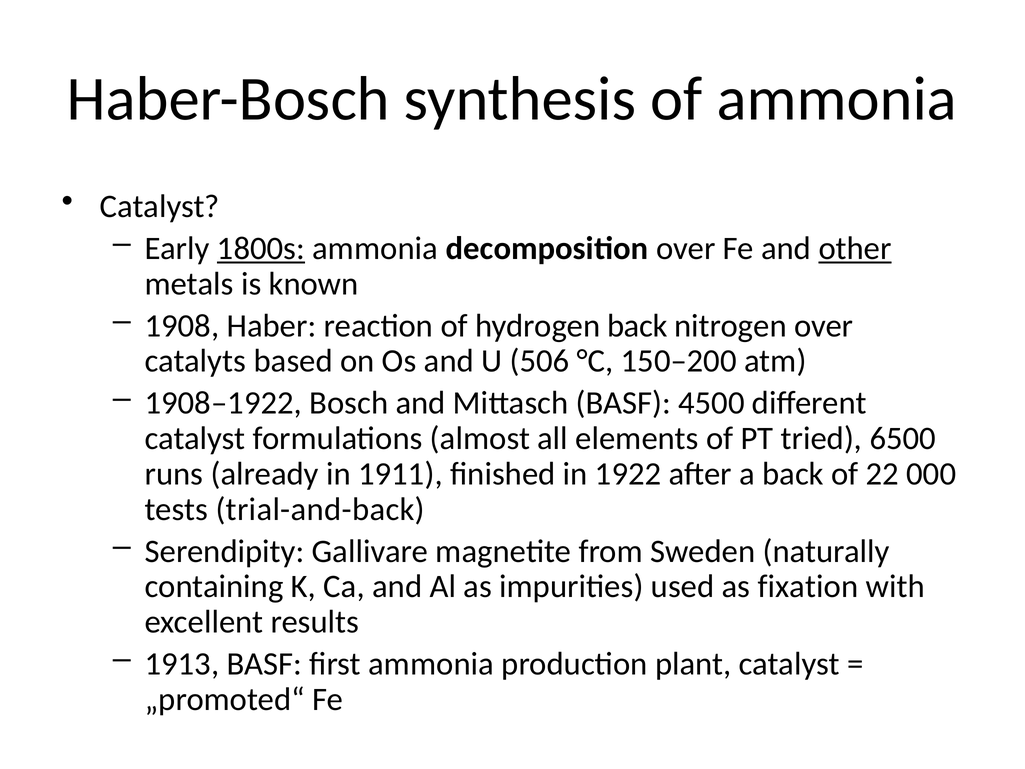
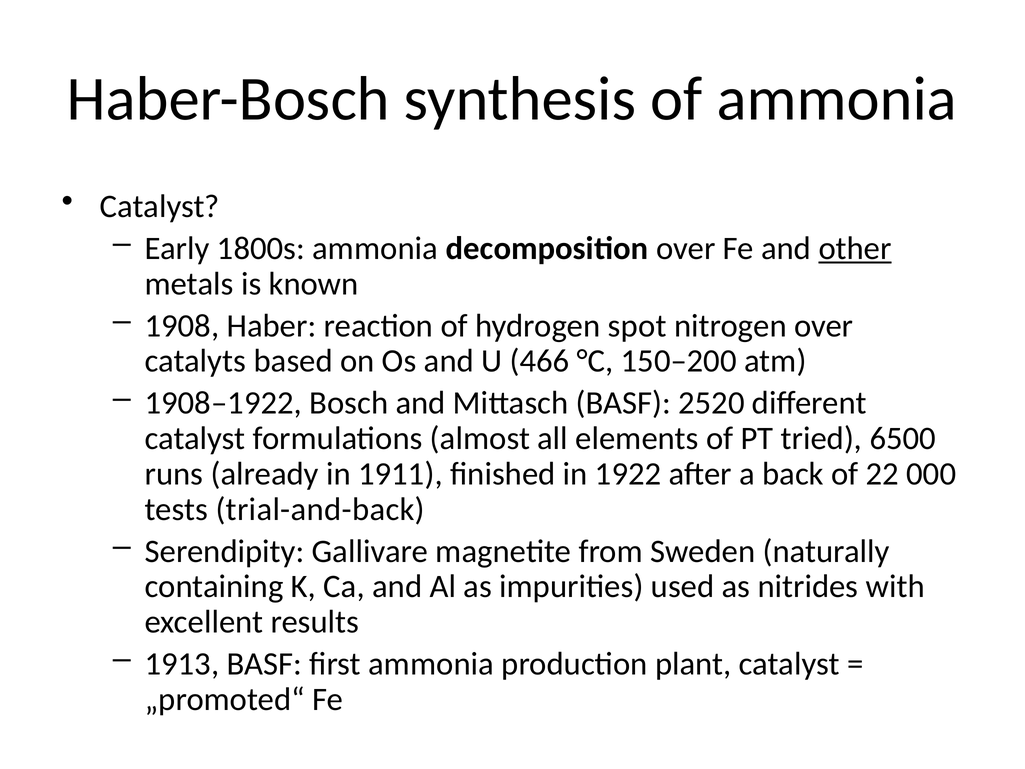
1800s underline: present -> none
hydrogen back: back -> spot
506: 506 -> 466
4500: 4500 -> 2520
fixation: fixation -> nitrides
